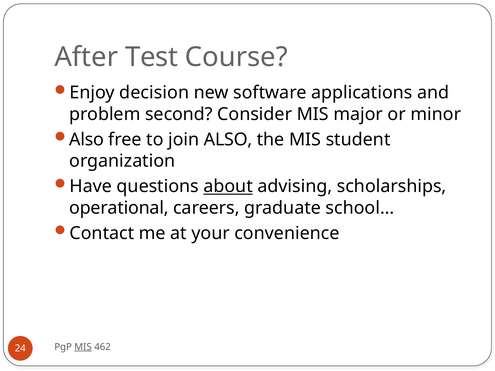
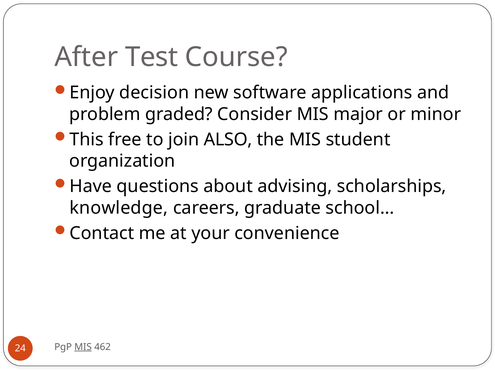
second: second -> graded
Also at (87, 140): Also -> This
about underline: present -> none
operational: operational -> knowledge
